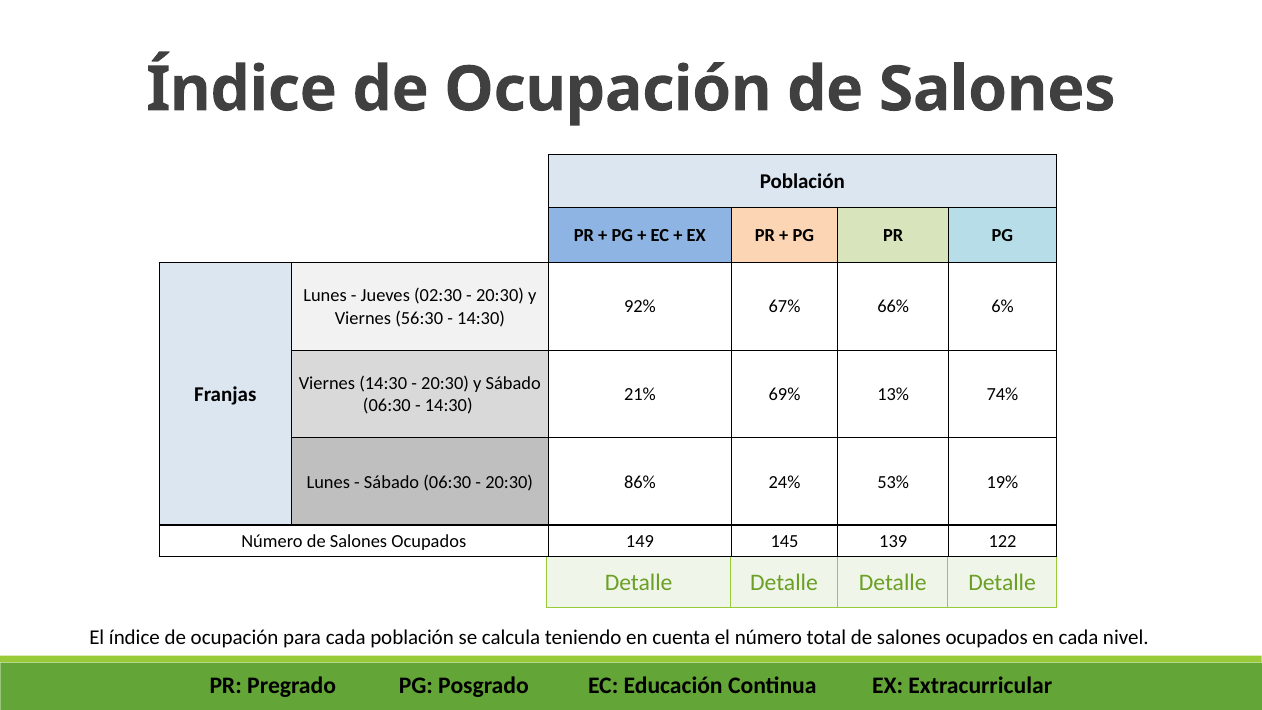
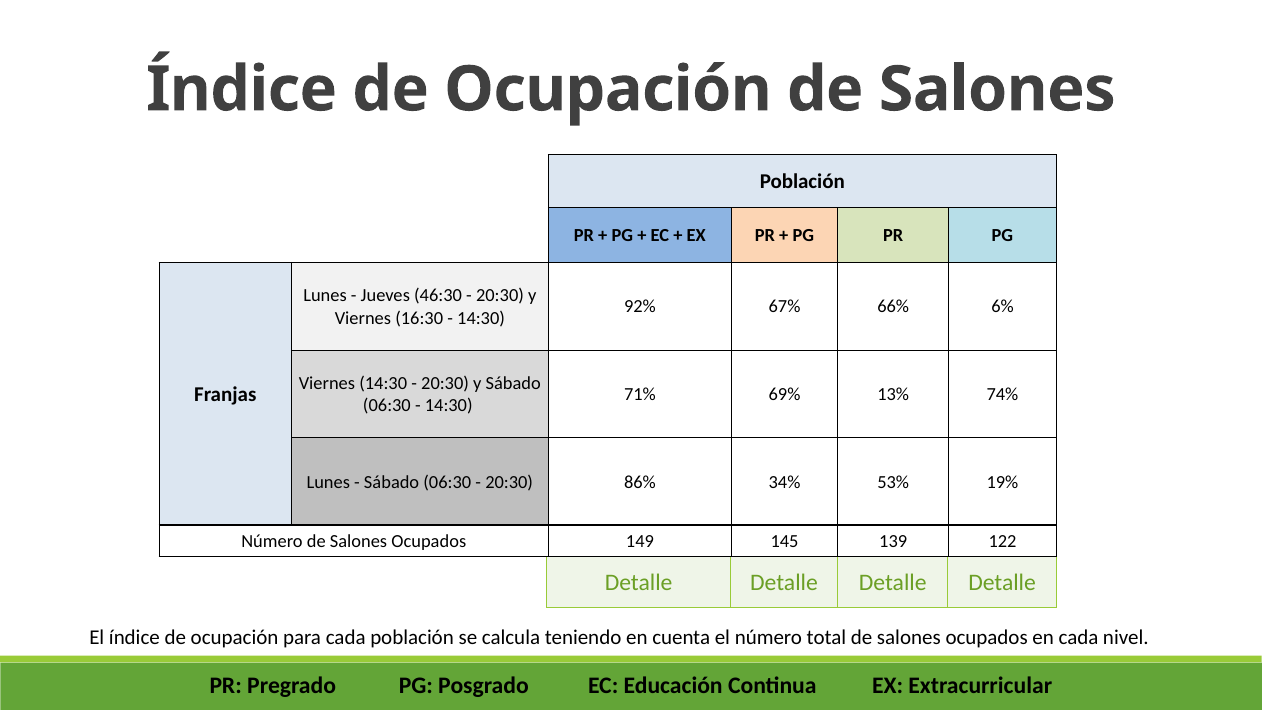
02:30: 02:30 -> 46:30
56:30: 56:30 -> 16:30
21%: 21% -> 71%
24%: 24% -> 34%
